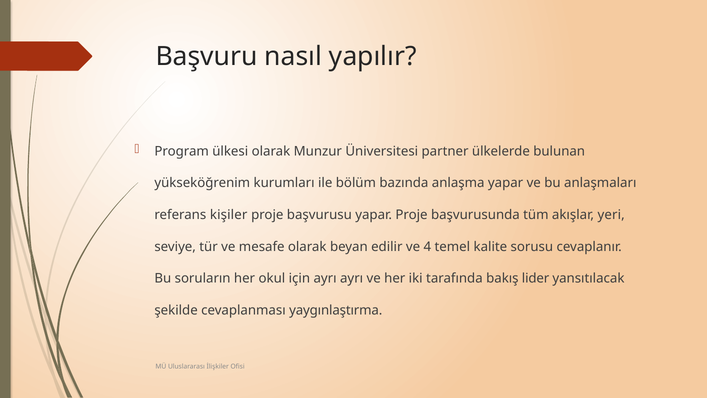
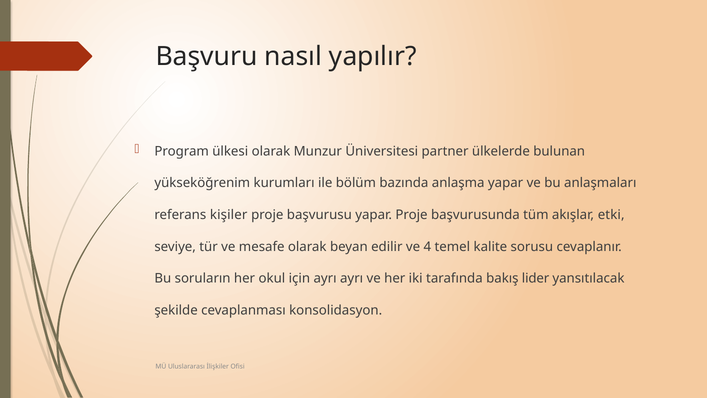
yeri: yeri -> etki
yaygınlaştırma: yaygınlaştırma -> konsolidasyon
